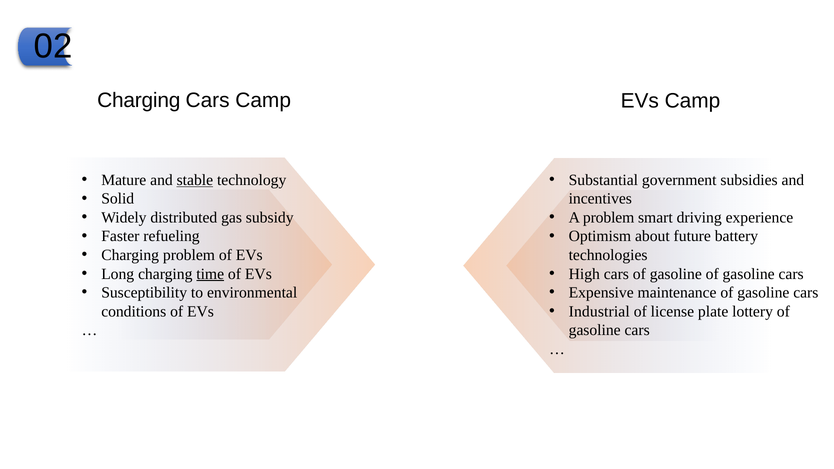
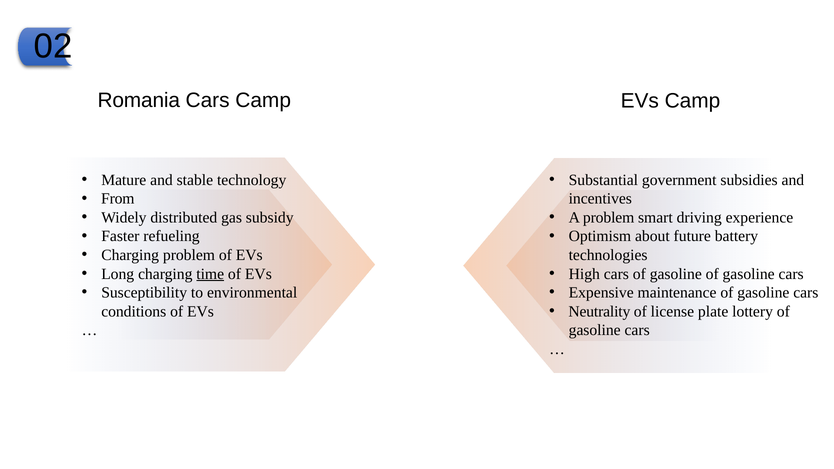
Charging at (139, 101): Charging -> Romania
stable underline: present -> none
Solid: Solid -> From
Industrial: Industrial -> Neutrality
